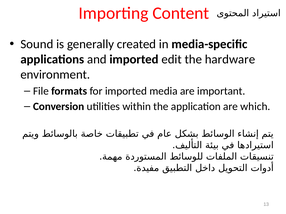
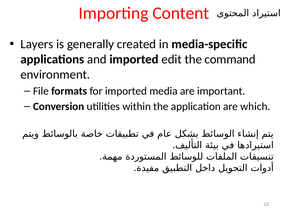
Sound: Sound -> Layers
hardware: hardware -> command
